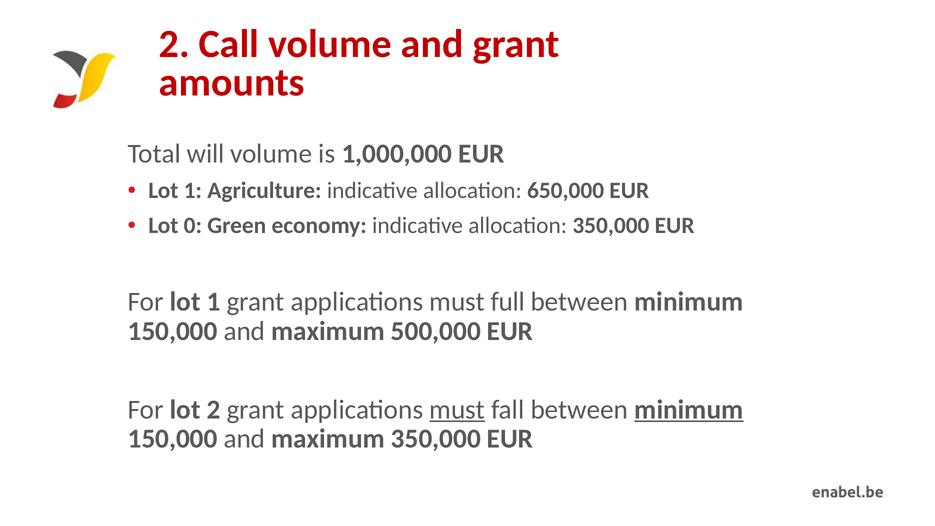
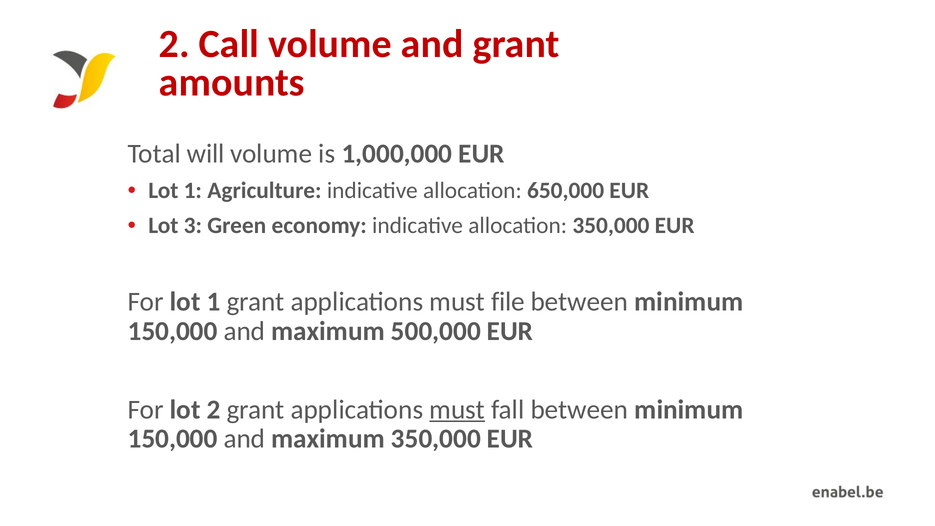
0: 0 -> 3
full: full -> file
minimum at (689, 410) underline: present -> none
